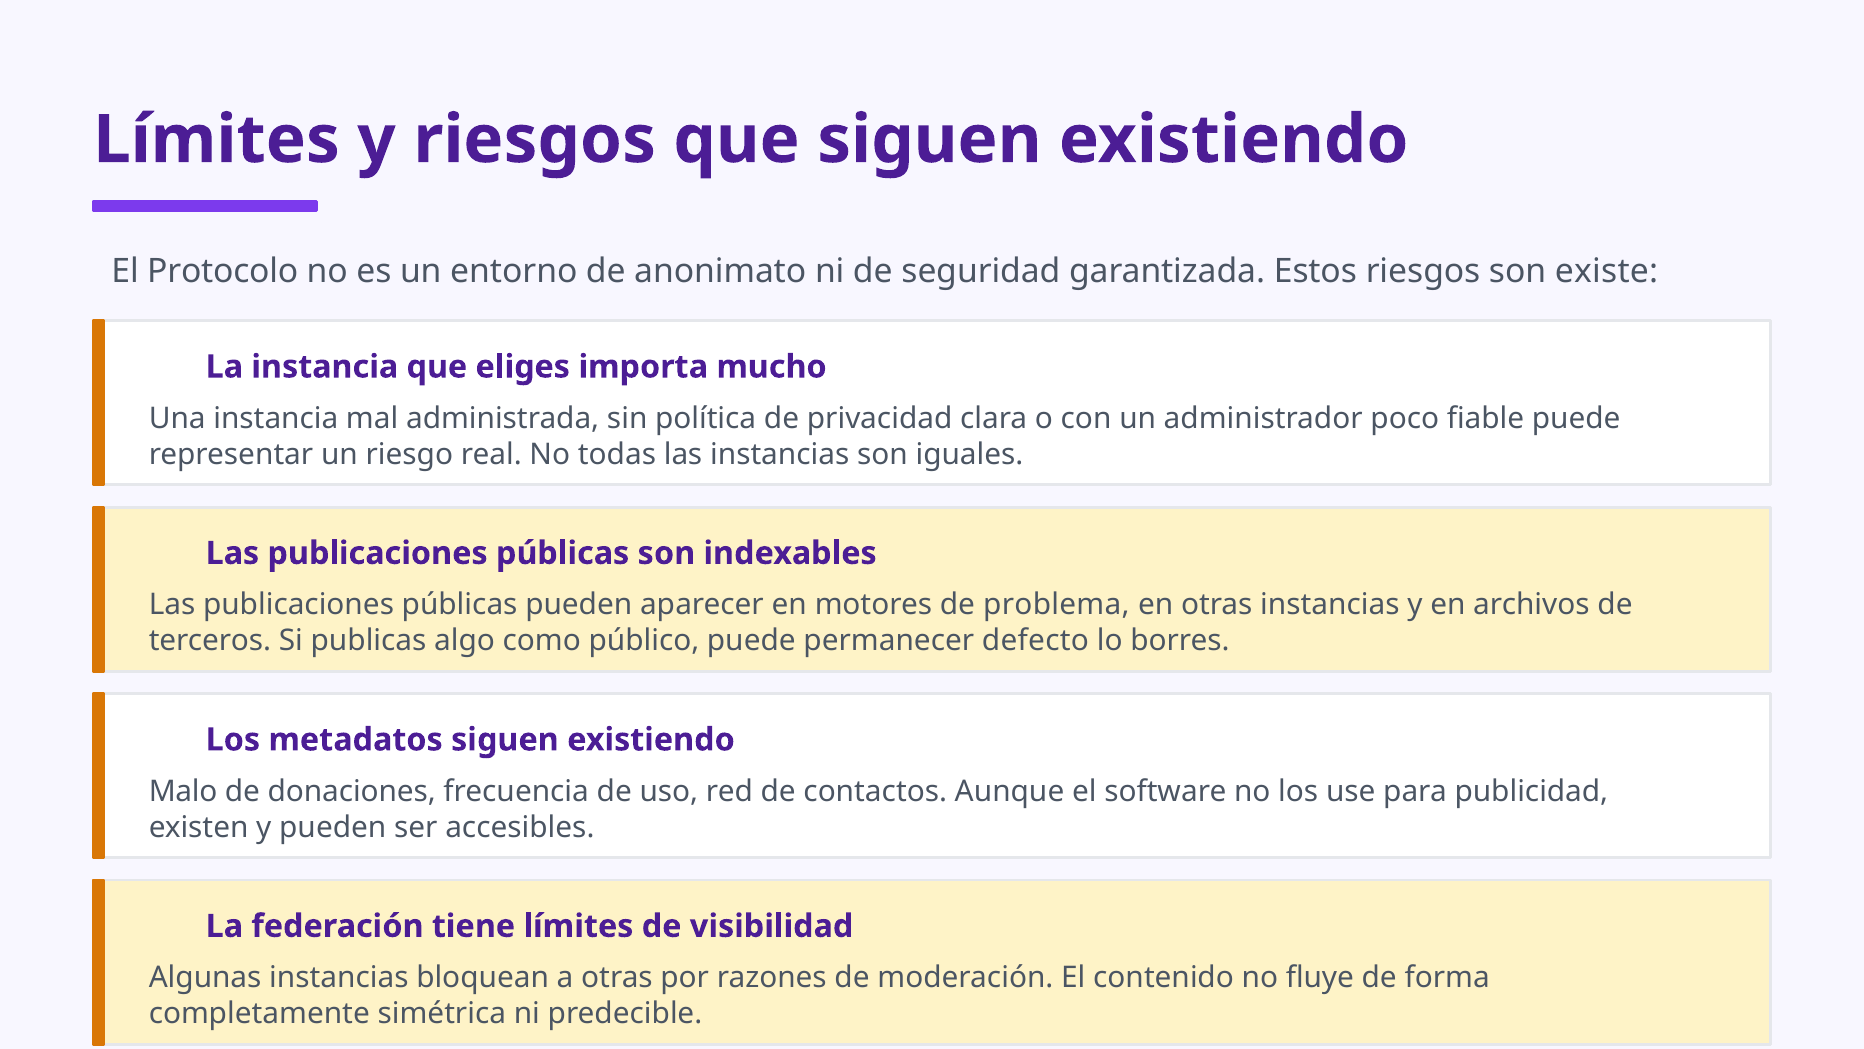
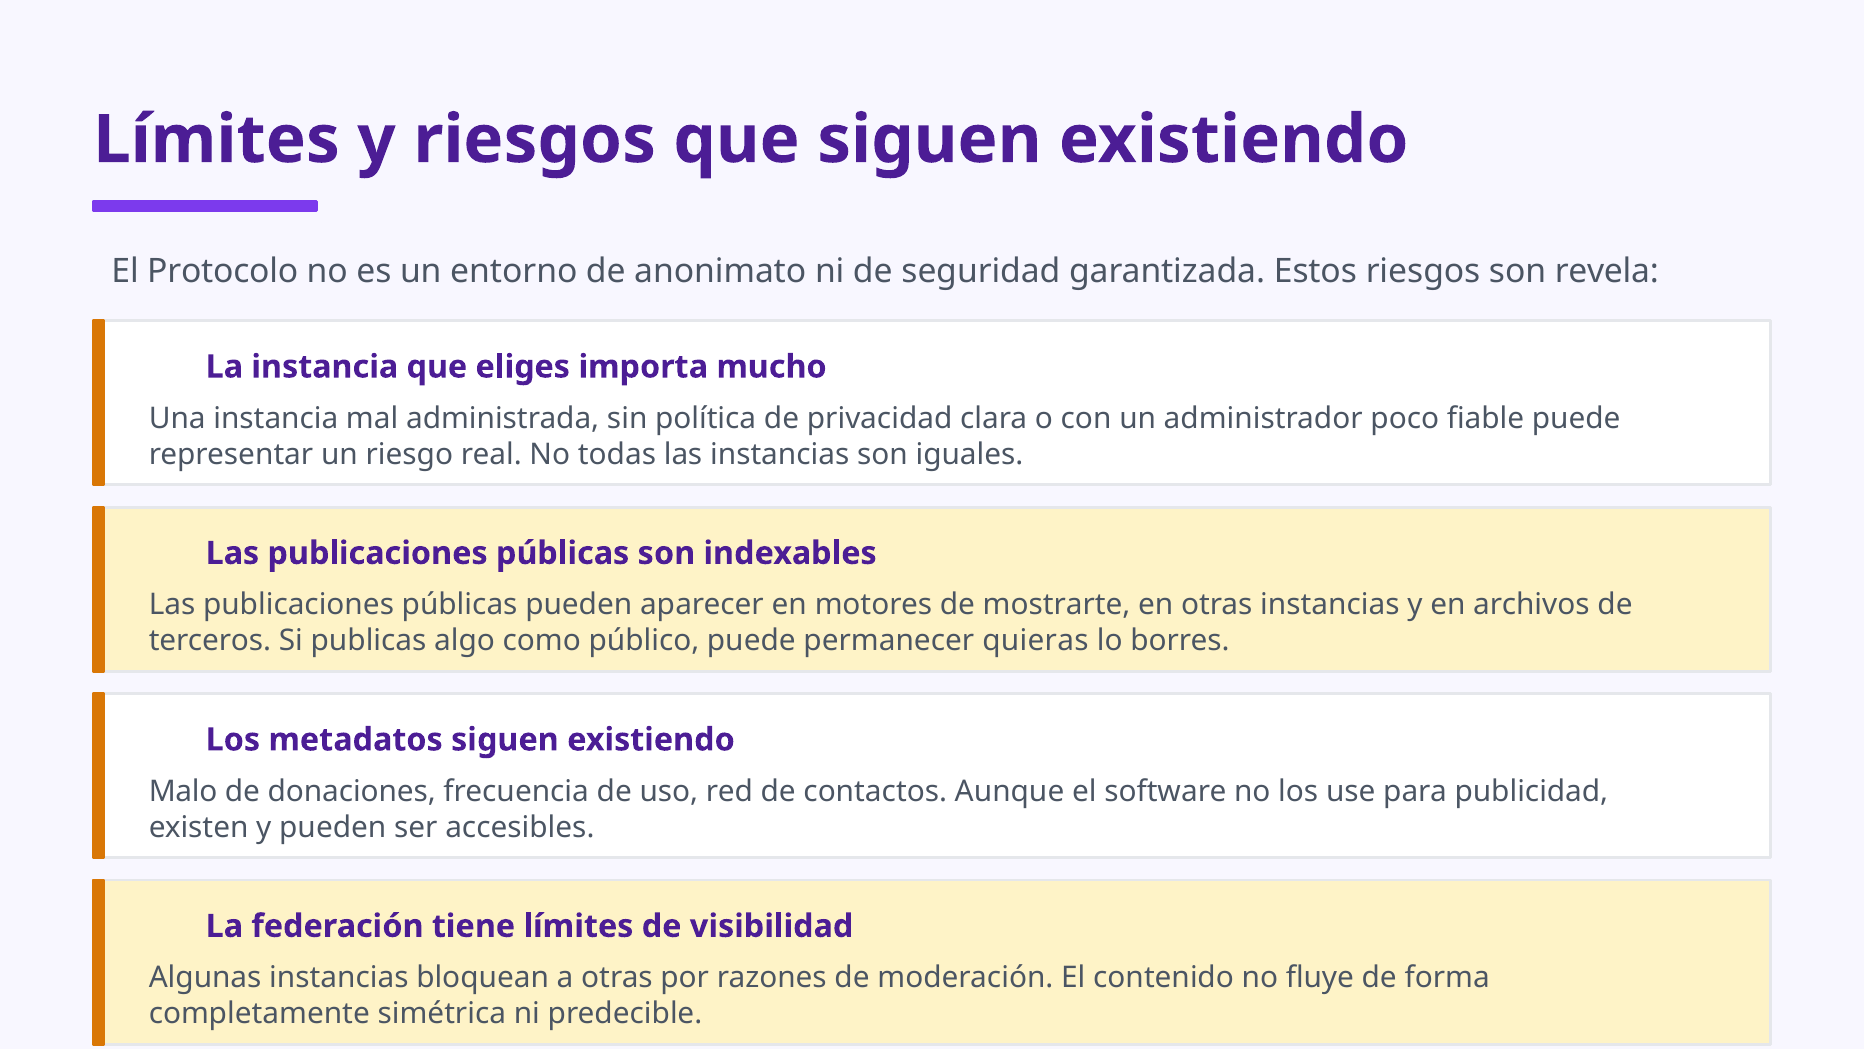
existe: existe -> revela
problema: problema -> mostrarte
defecto: defecto -> quieras
